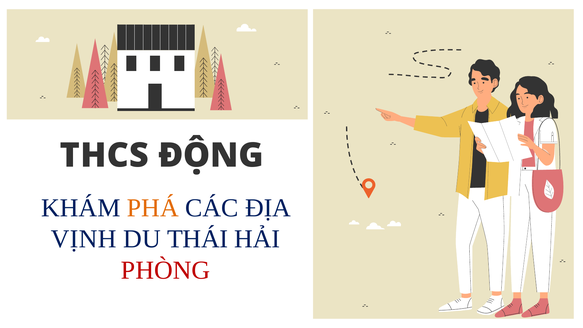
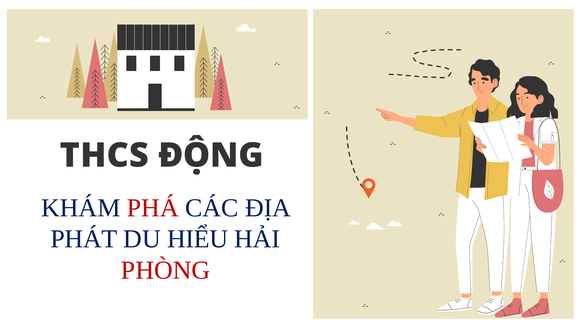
PHÁ colour: orange -> red
VỊNH: VỊNH -> PHÁT
THÁI: THÁI -> HIỂU
